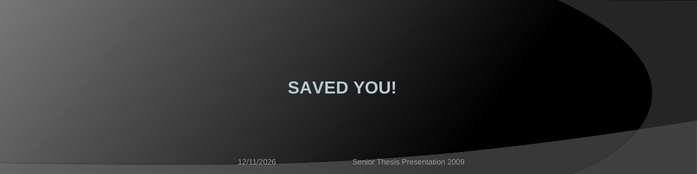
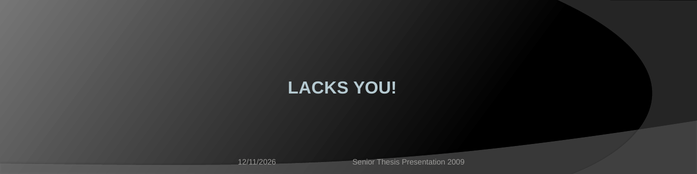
SAVED: SAVED -> LACKS
